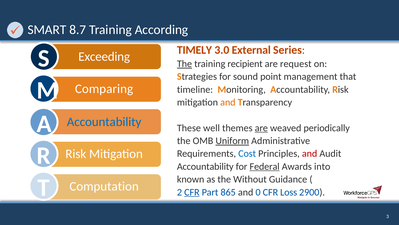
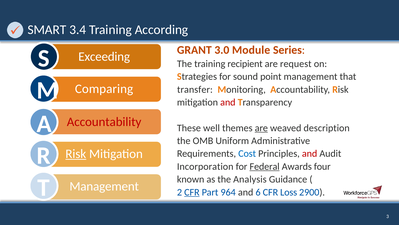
8.7: 8.7 -> 3.4
TIMELY: TIMELY -> GRANT
External: External -> Module
The at (184, 64) underline: present -> none
timeline: timeline -> transfer
and at (228, 102) colour: orange -> red
Accountability at (104, 121) colour: blue -> red
periodically: periodically -> description
Uniform underline: present -> none
Risk at (76, 153) underline: none -> present
Accountability at (205, 166): Accountability -> Incorporation
into: into -> four
Without: Without -> Analysis
Computation at (104, 186): Computation -> Management
865: 865 -> 964
0: 0 -> 6
